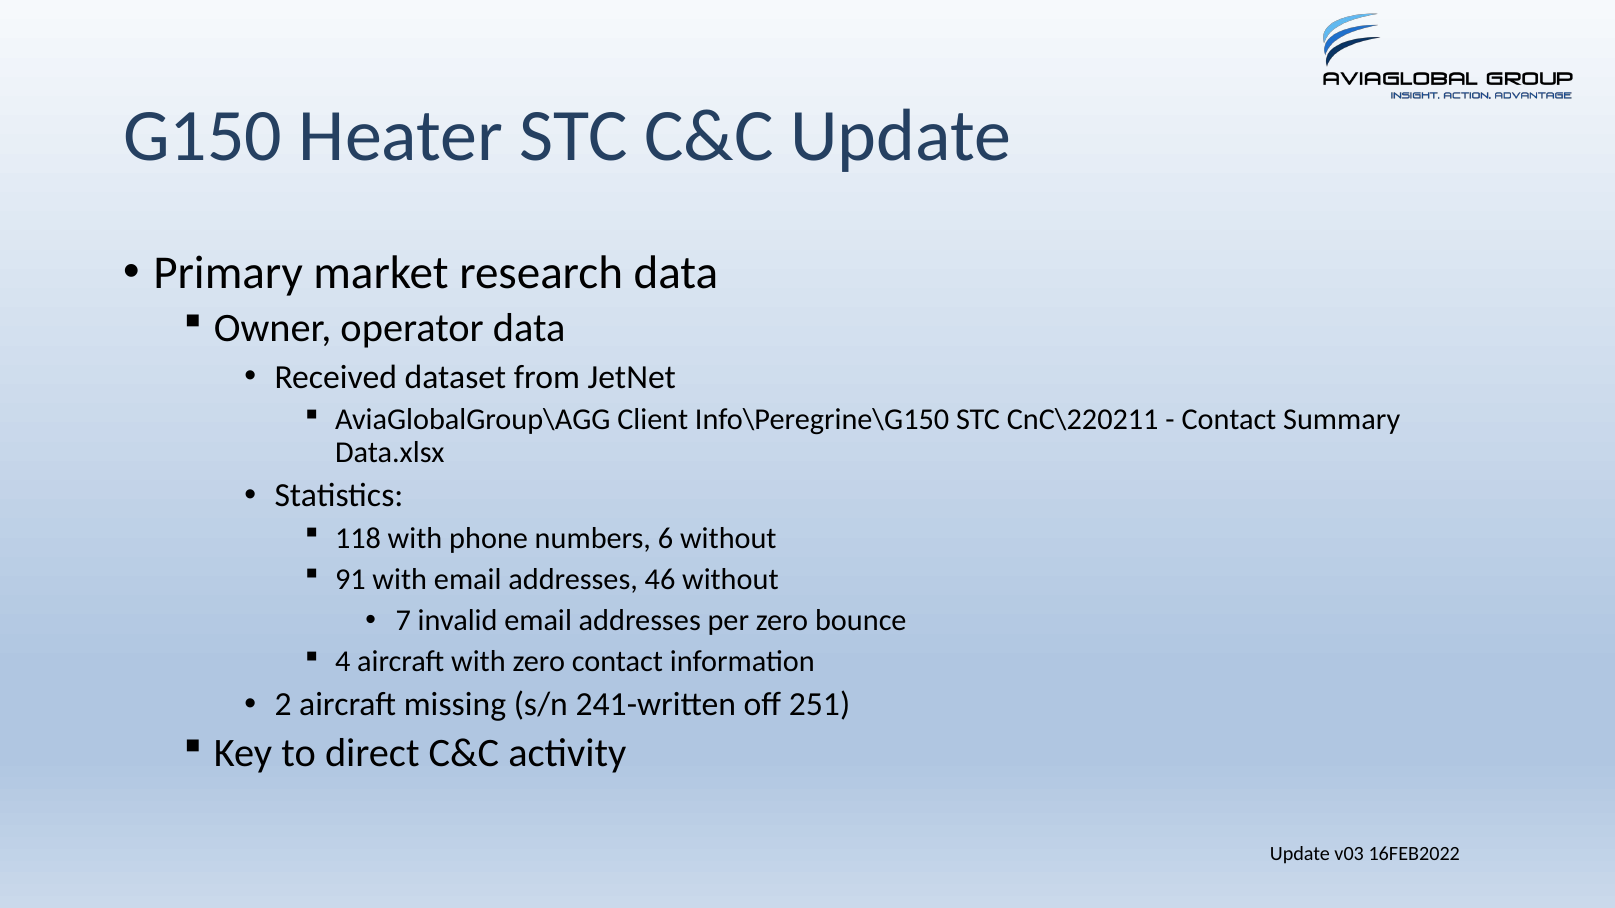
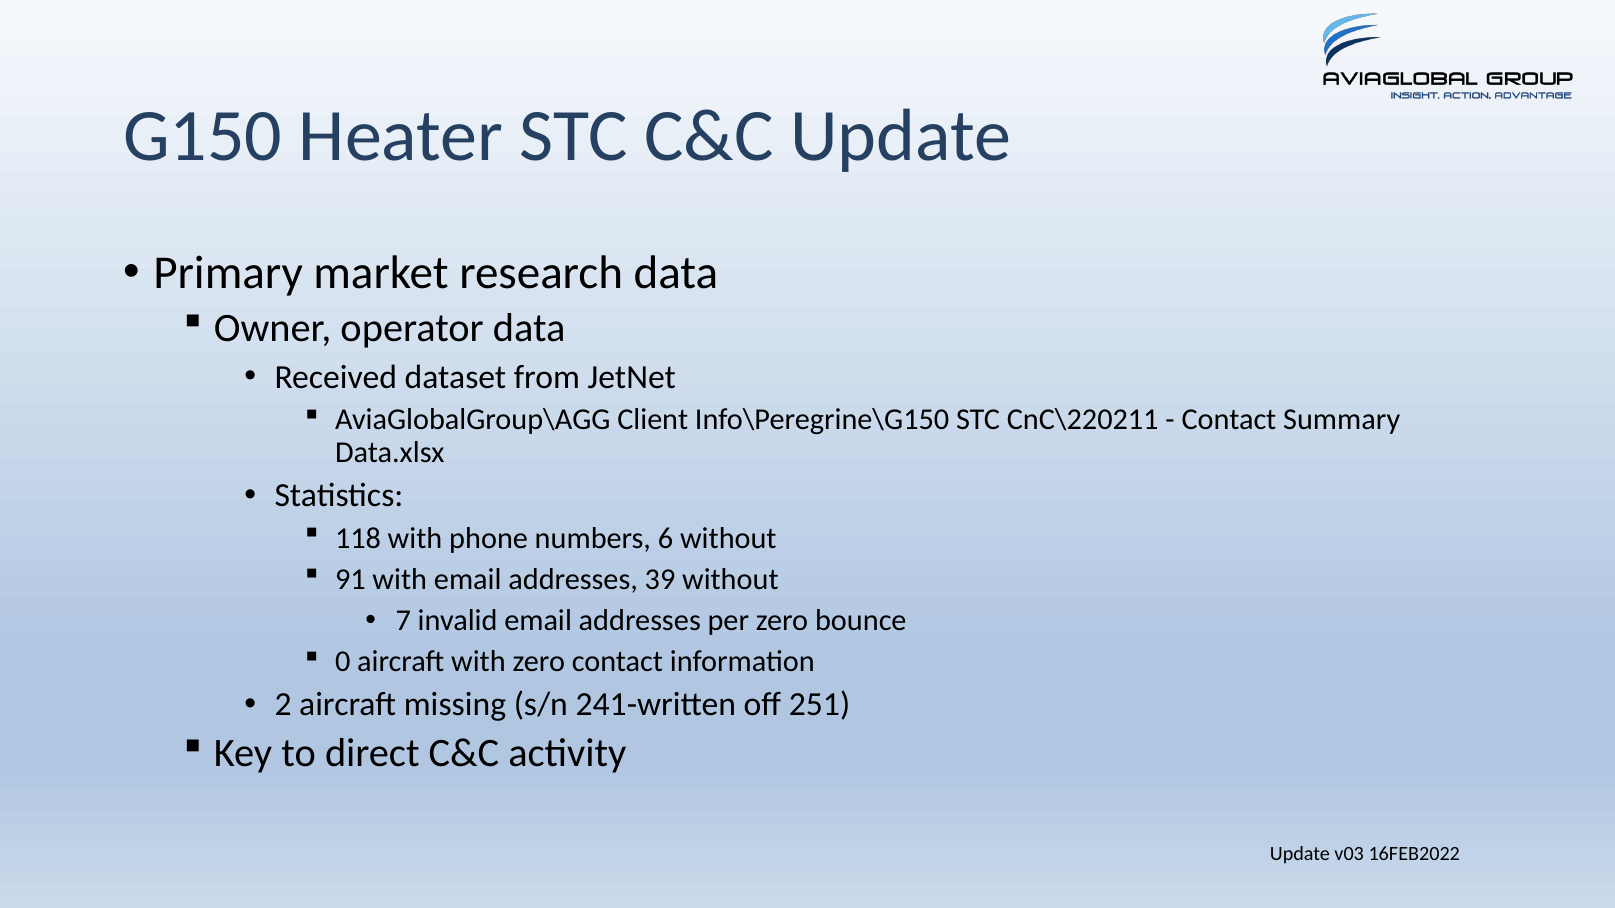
46: 46 -> 39
4: 4 -> 0
